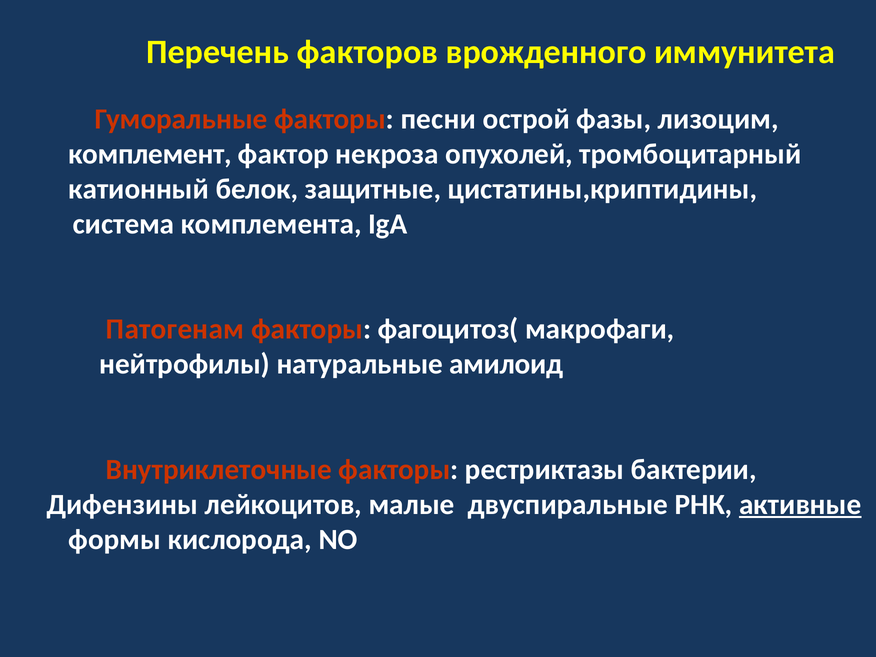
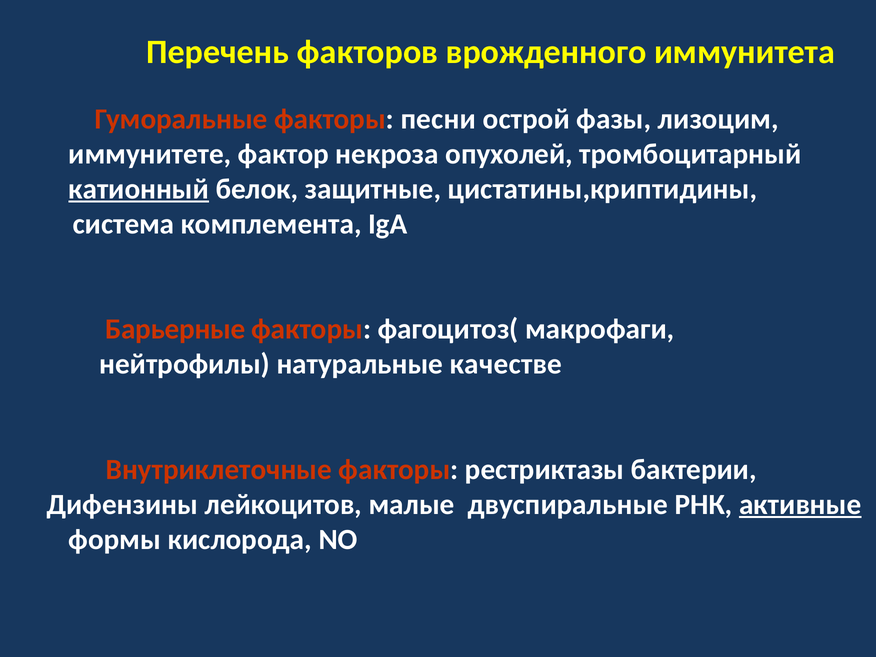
комплемент: комплемент -> иммунитете
катионный underline: none -> present
Патогенам: Патогенам -> Барьерные
амилоид: амилоид -> качестве
